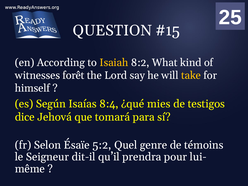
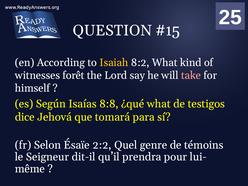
take colour: yellow -> pink
8:4: 8:4 -> 8:8
¿qué mies: mies -> what
5:2: 5:2 -> 2:2
